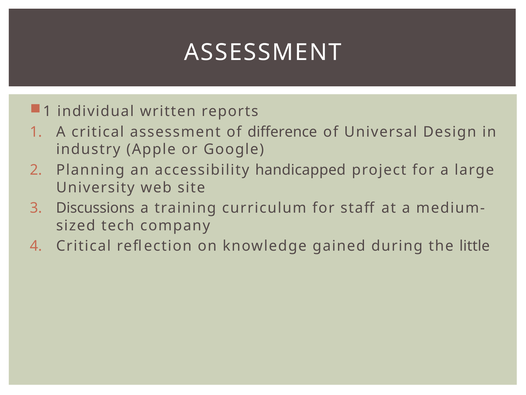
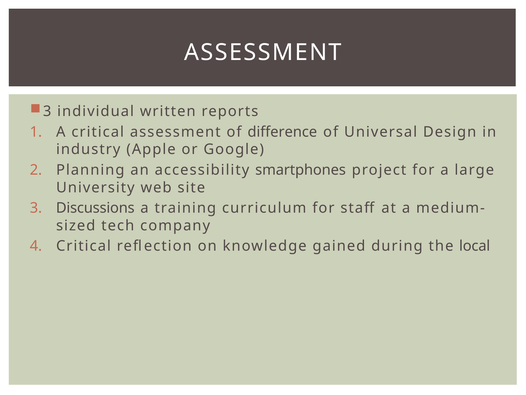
1 at (47, 111): 1 -> 3
handicapped: handicapped -> smartphones
little: little -> local
